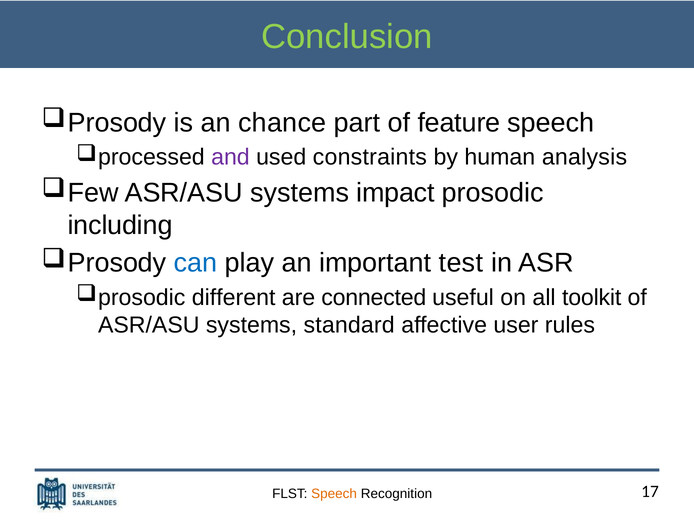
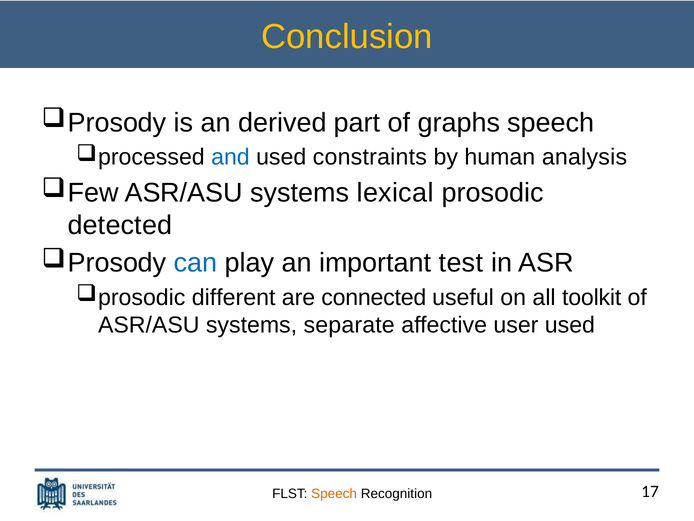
Conclusion colour: light green -> yellow
chance: chance -> derived
feature: feature -> graphs
and colour: purple -> blue
impact: impact -> lexical
including: including -> detected
standard: standard -> separate
user rules: rules -> used
